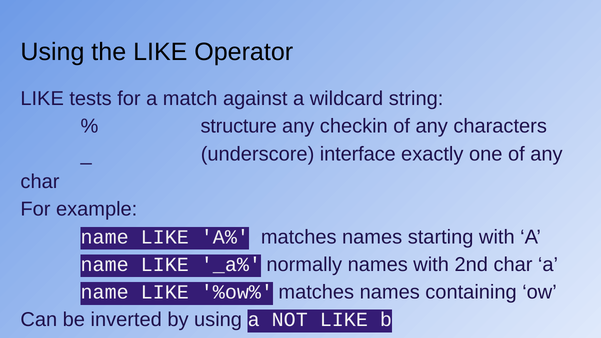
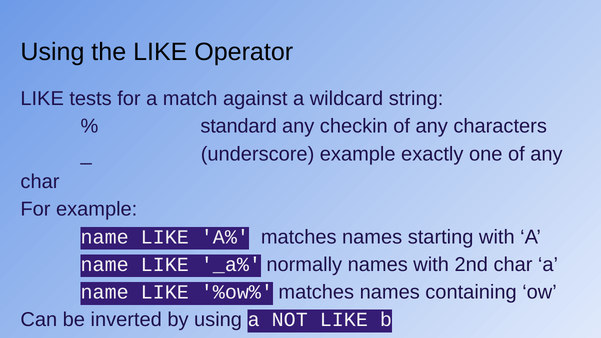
structure: structure -> standard
underscore interface: interface -> example
